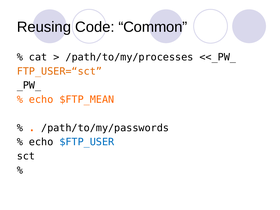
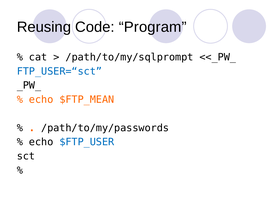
Common: Common -> Program
/path/to/my/processes: /path/to/my/processes -> /path/to/my/sqlprompt
FTP_USER=“sct colour: orange -> blue
